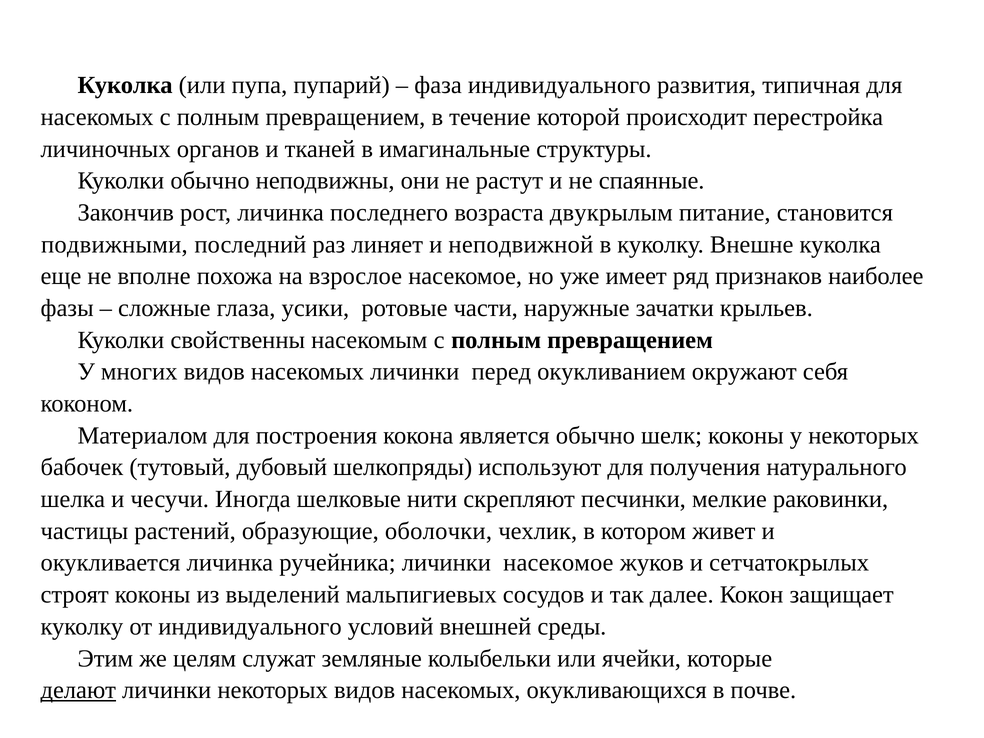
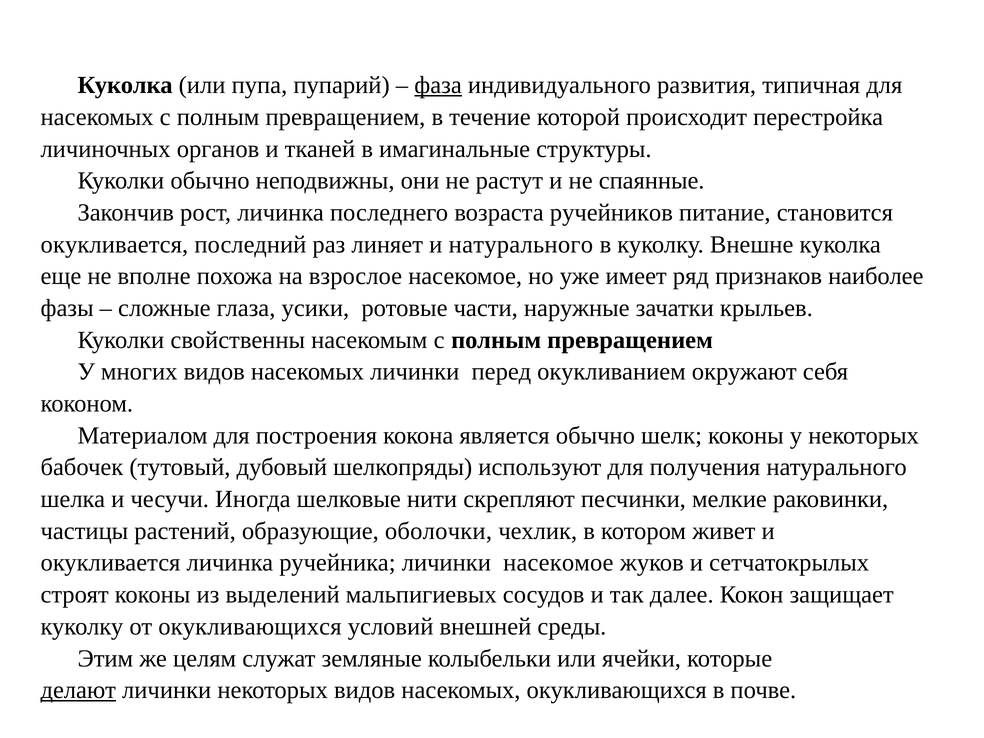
фаза underline: none -> present
двукрылым: двукрылым -> ручейников
подвижными at (114, 244): подвижными -> окукливается
и неподвижной: неподвижной -> натурального
от индивидуального: индивидуального -> окукливающихся
